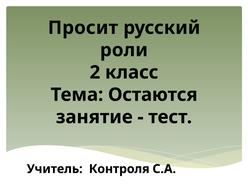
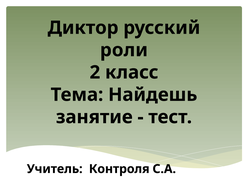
Просит: Просит -> Диктор
Остаются: Остаются -> Найдешь
